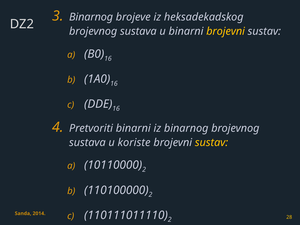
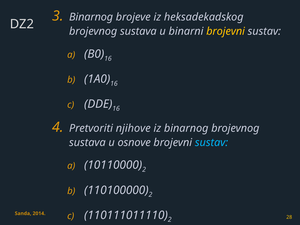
Pretvoriti binarni: binarni -> njihove
koriste: koriste -> osnove
sustav at (212, 143) colour: yellow -> light blue
